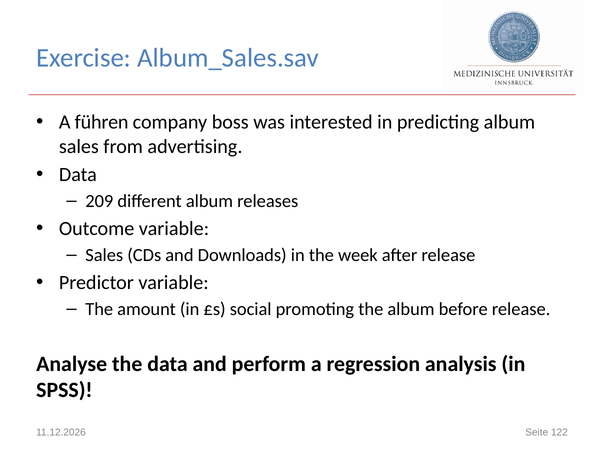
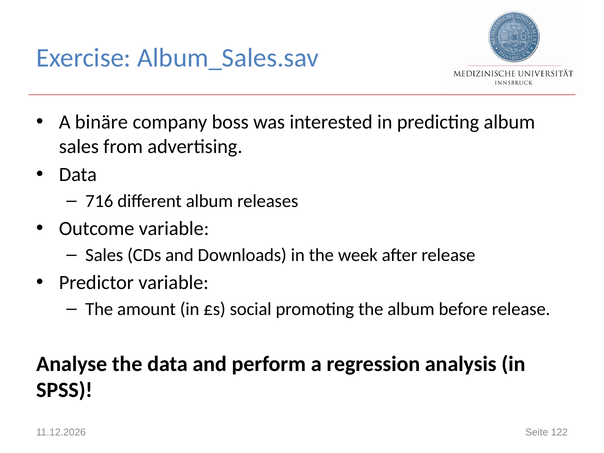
führen: führen -> binäre
209: 209 -> 716
